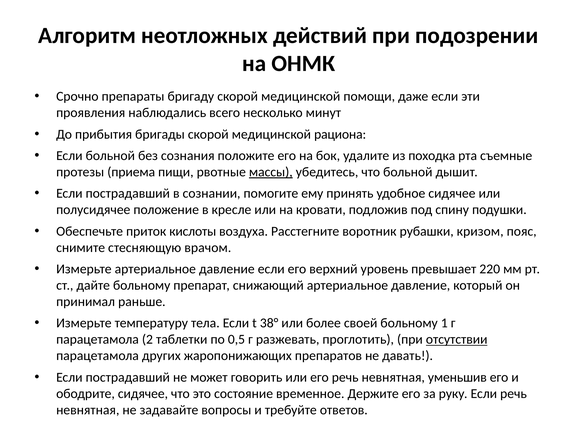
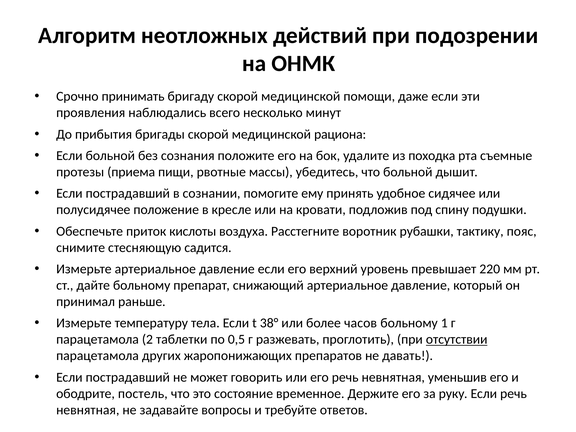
препараты: препараты -> принимать
массы underline: present -> none
кризом: кризом -> тактику
врачом: врачом -> садится
своей: своей -> часов
ободрите сидячее: сидячее -> постель
